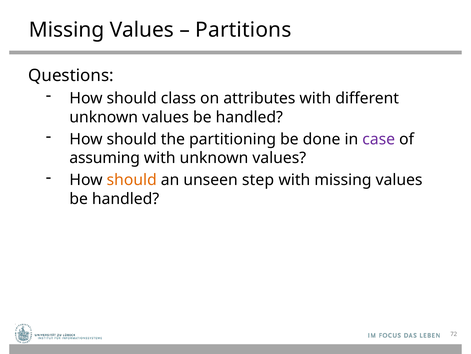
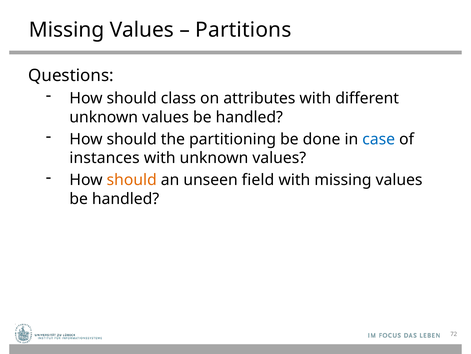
case colour: purple -> blue
assuming: assuming -> instances
step: step -> field
